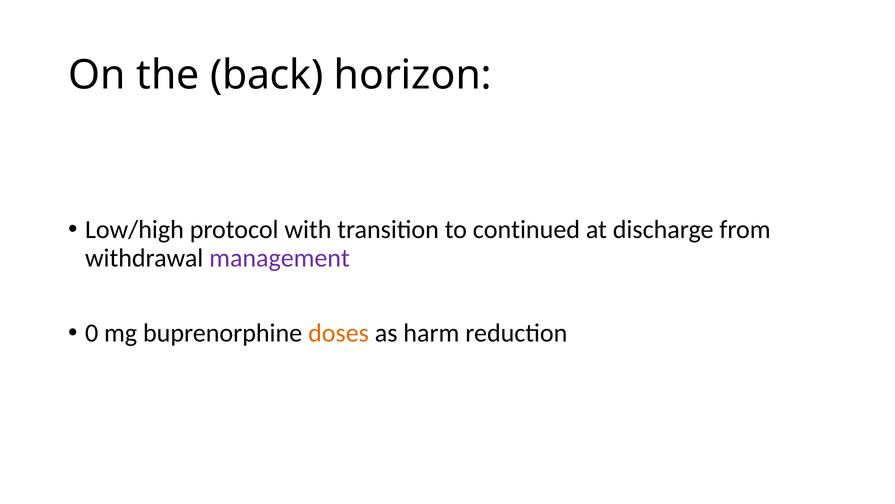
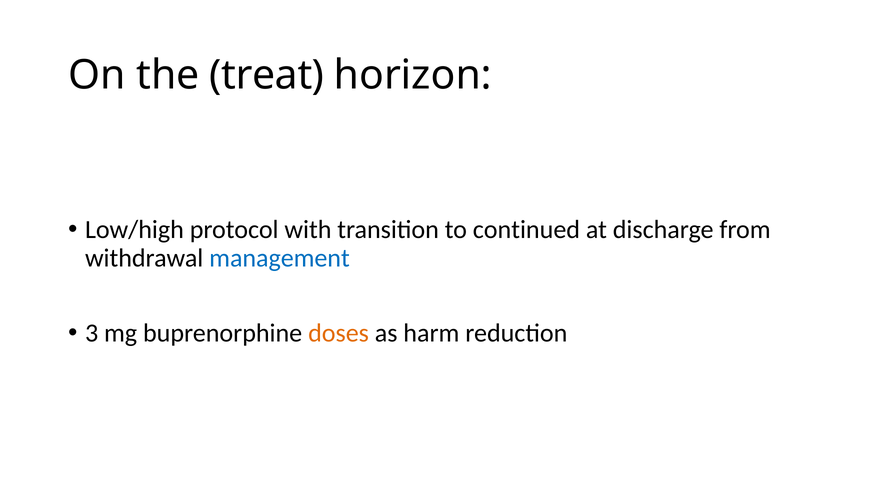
back: back -> treat
management colour: purple -> blue
0: 0 -> 3
